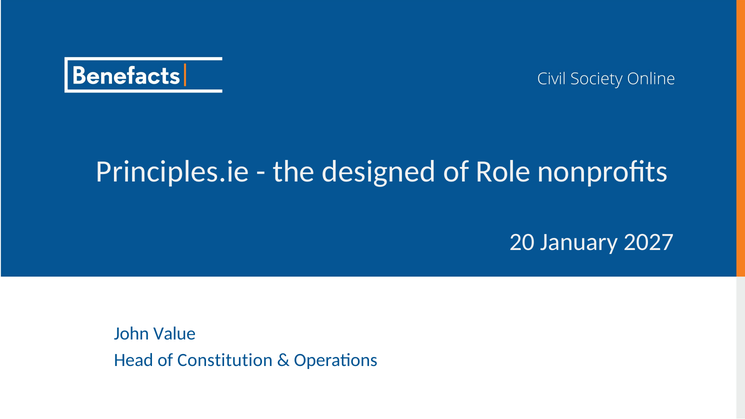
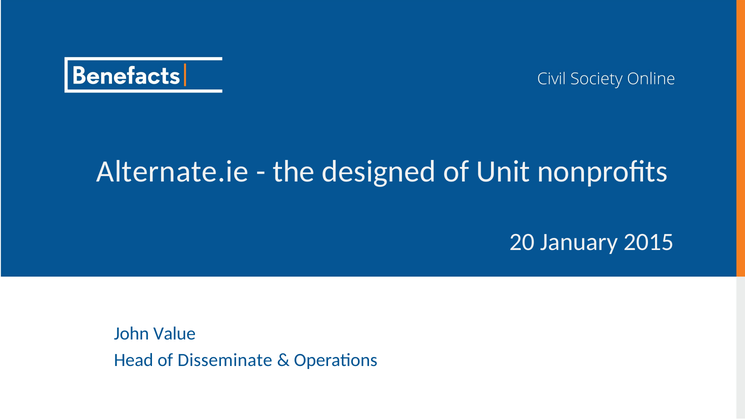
Principles.ie: Principles.ie -> Alternate.ie
Role: Role -> Unit
2027: 2027 -> 2015
Constitution: Constitution -> Disseminate
